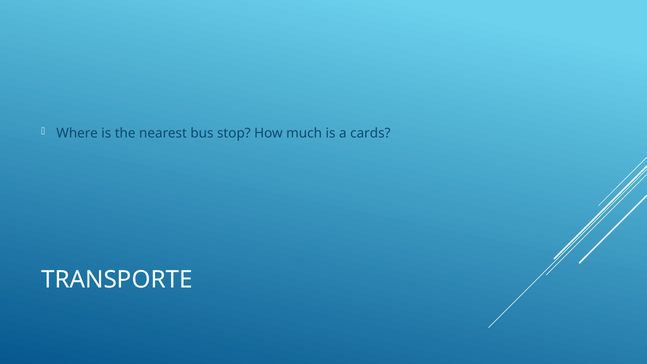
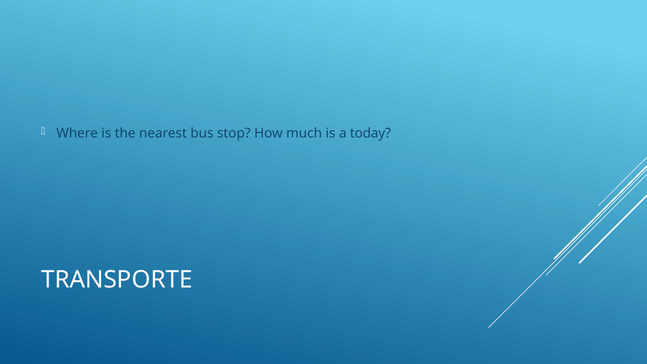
cards: cards -> today
